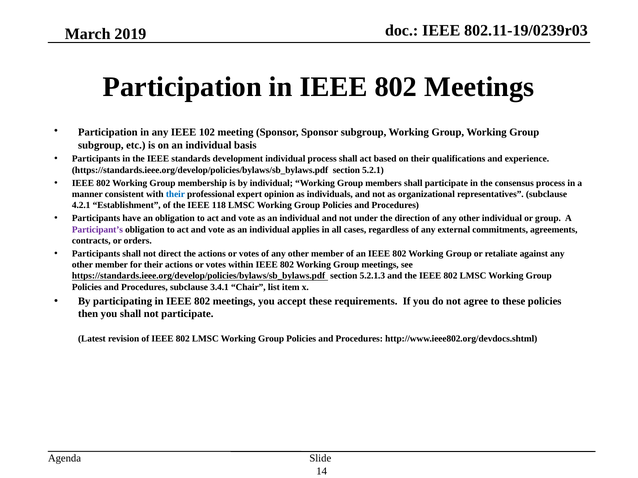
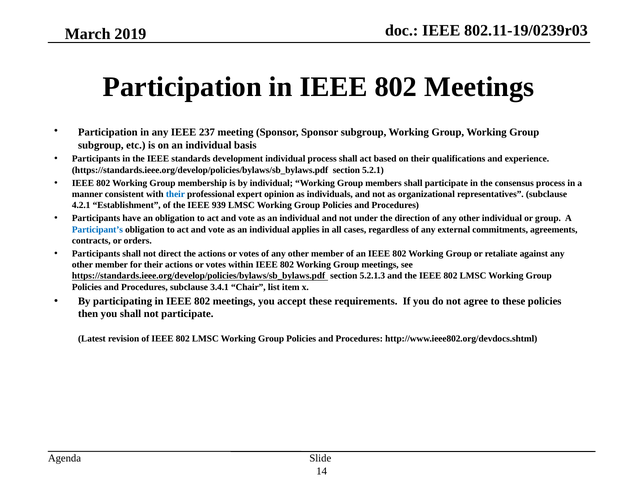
102: 102 -> 237
118: 118 -> 939
Participant’s colour: purple -> blue
